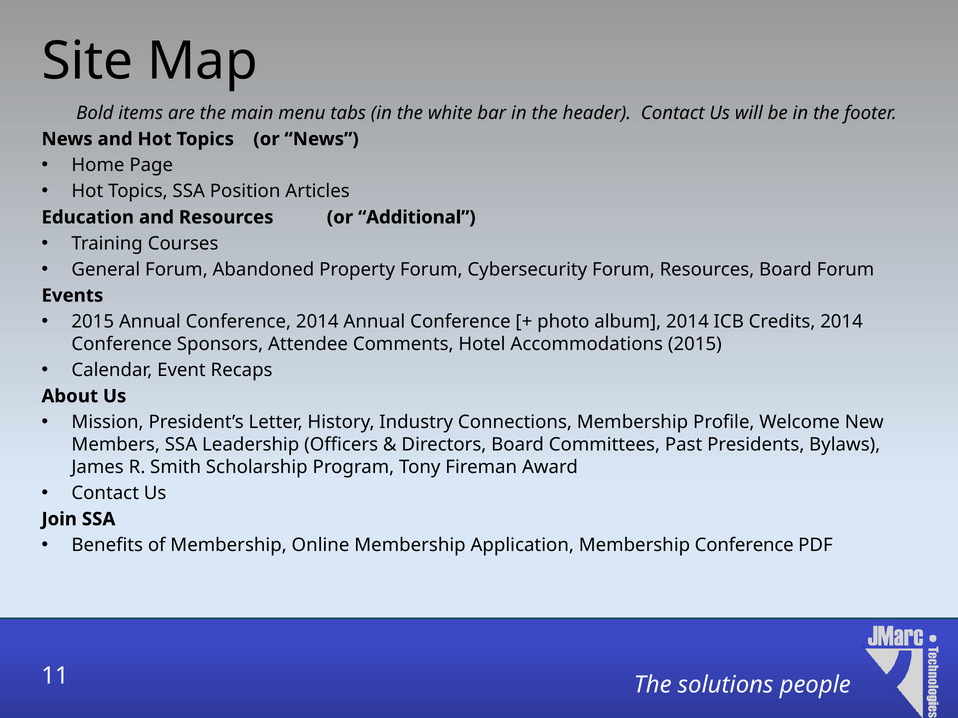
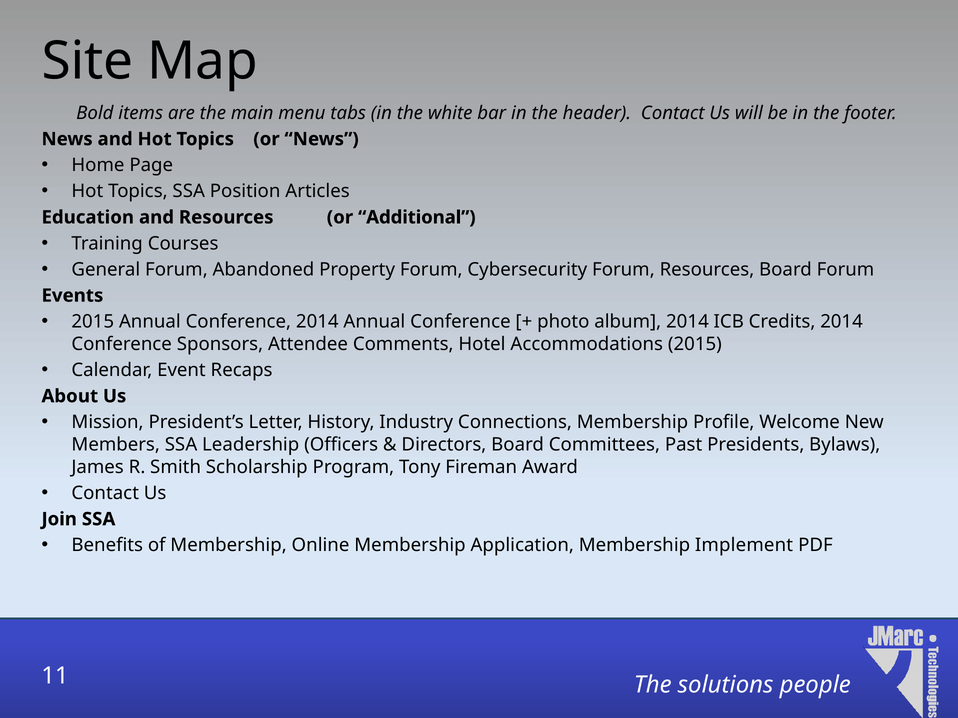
Membership Conference: Conference -> Implement
